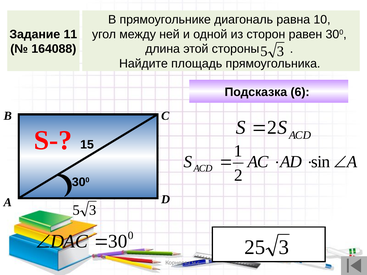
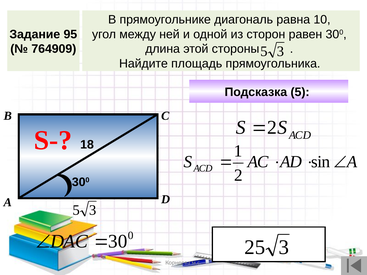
11: 11 -> 95
164088: 164088 -> 764909
Подсказка 6: 6 -> 5
15: 15 -> 18
